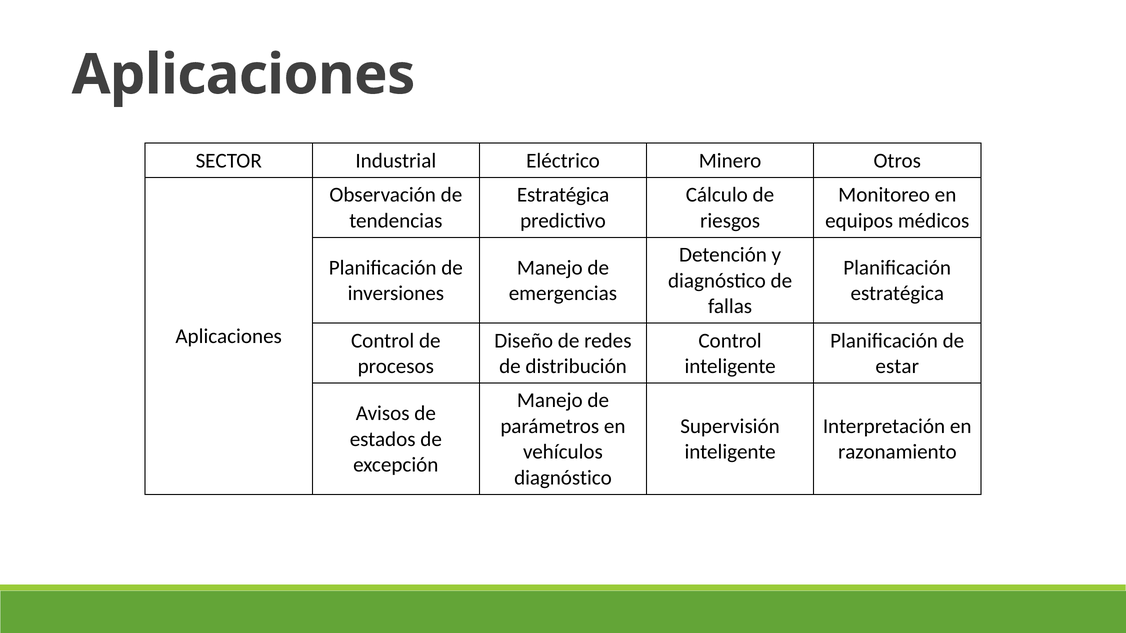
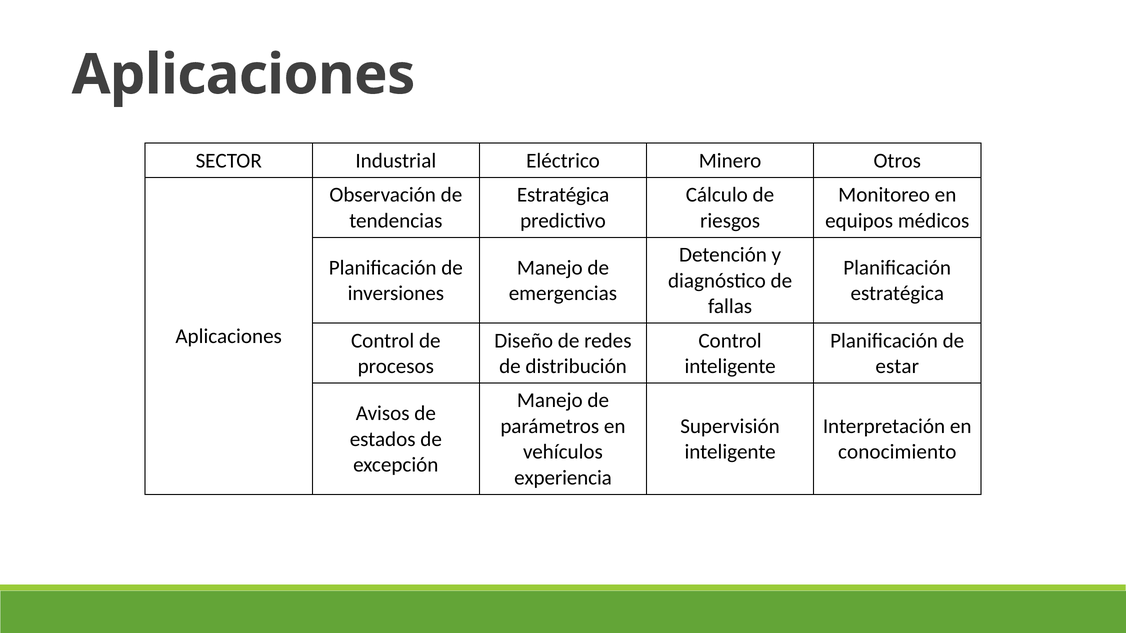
razonamiento: razonamiento -> conocimiento
diagnóstico at (563, 478): diagnóstico -> experiencia
